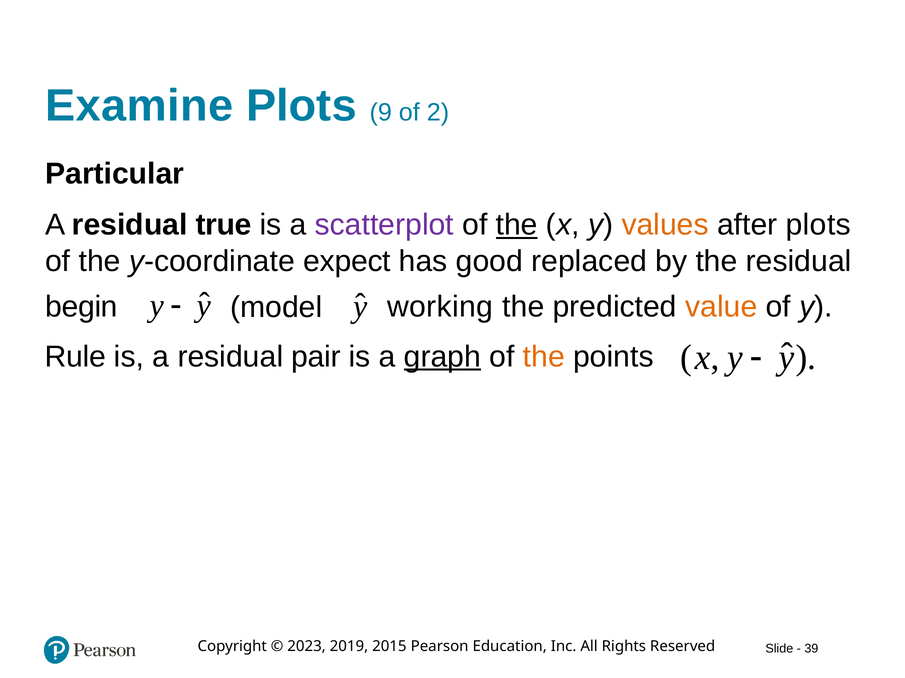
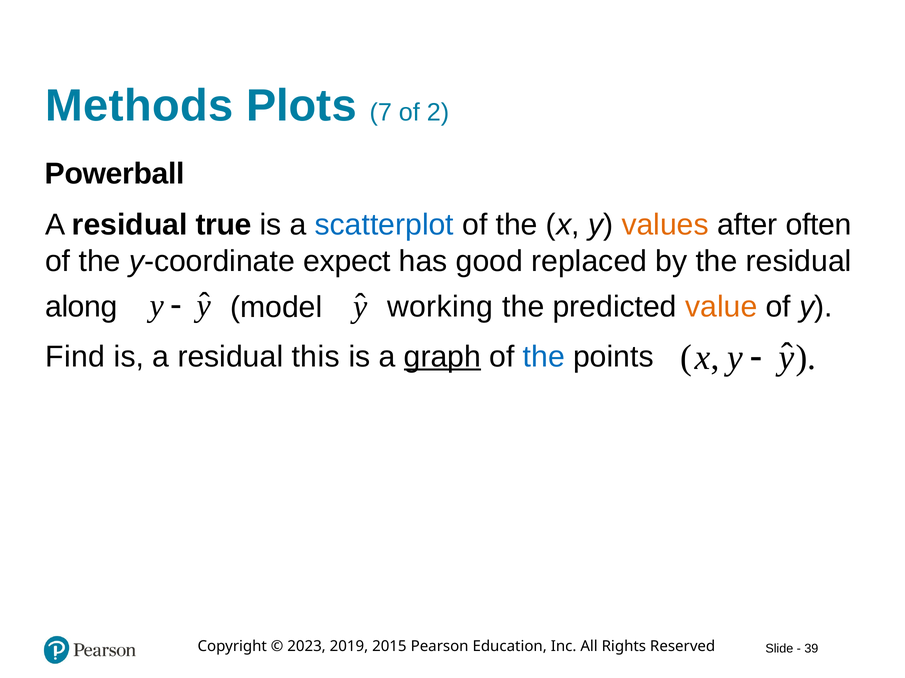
Examine: Examine -> Methods
9: 9 -> 7
Particular: Particular -> Powerball
scatterplot colour: purple -> blue
the at (517, 225) underline: present -> none
after plots: plots -> often
begin: begin -> along
Rule: Rule -> Find
pair: pair -> this
the at (544, 357) colour: orange -> blue
